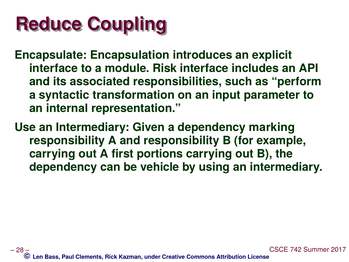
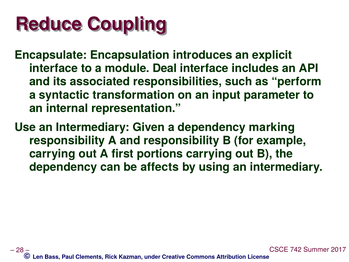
Risk: Risk -> Deal
vehicle: vehicle -> affects
